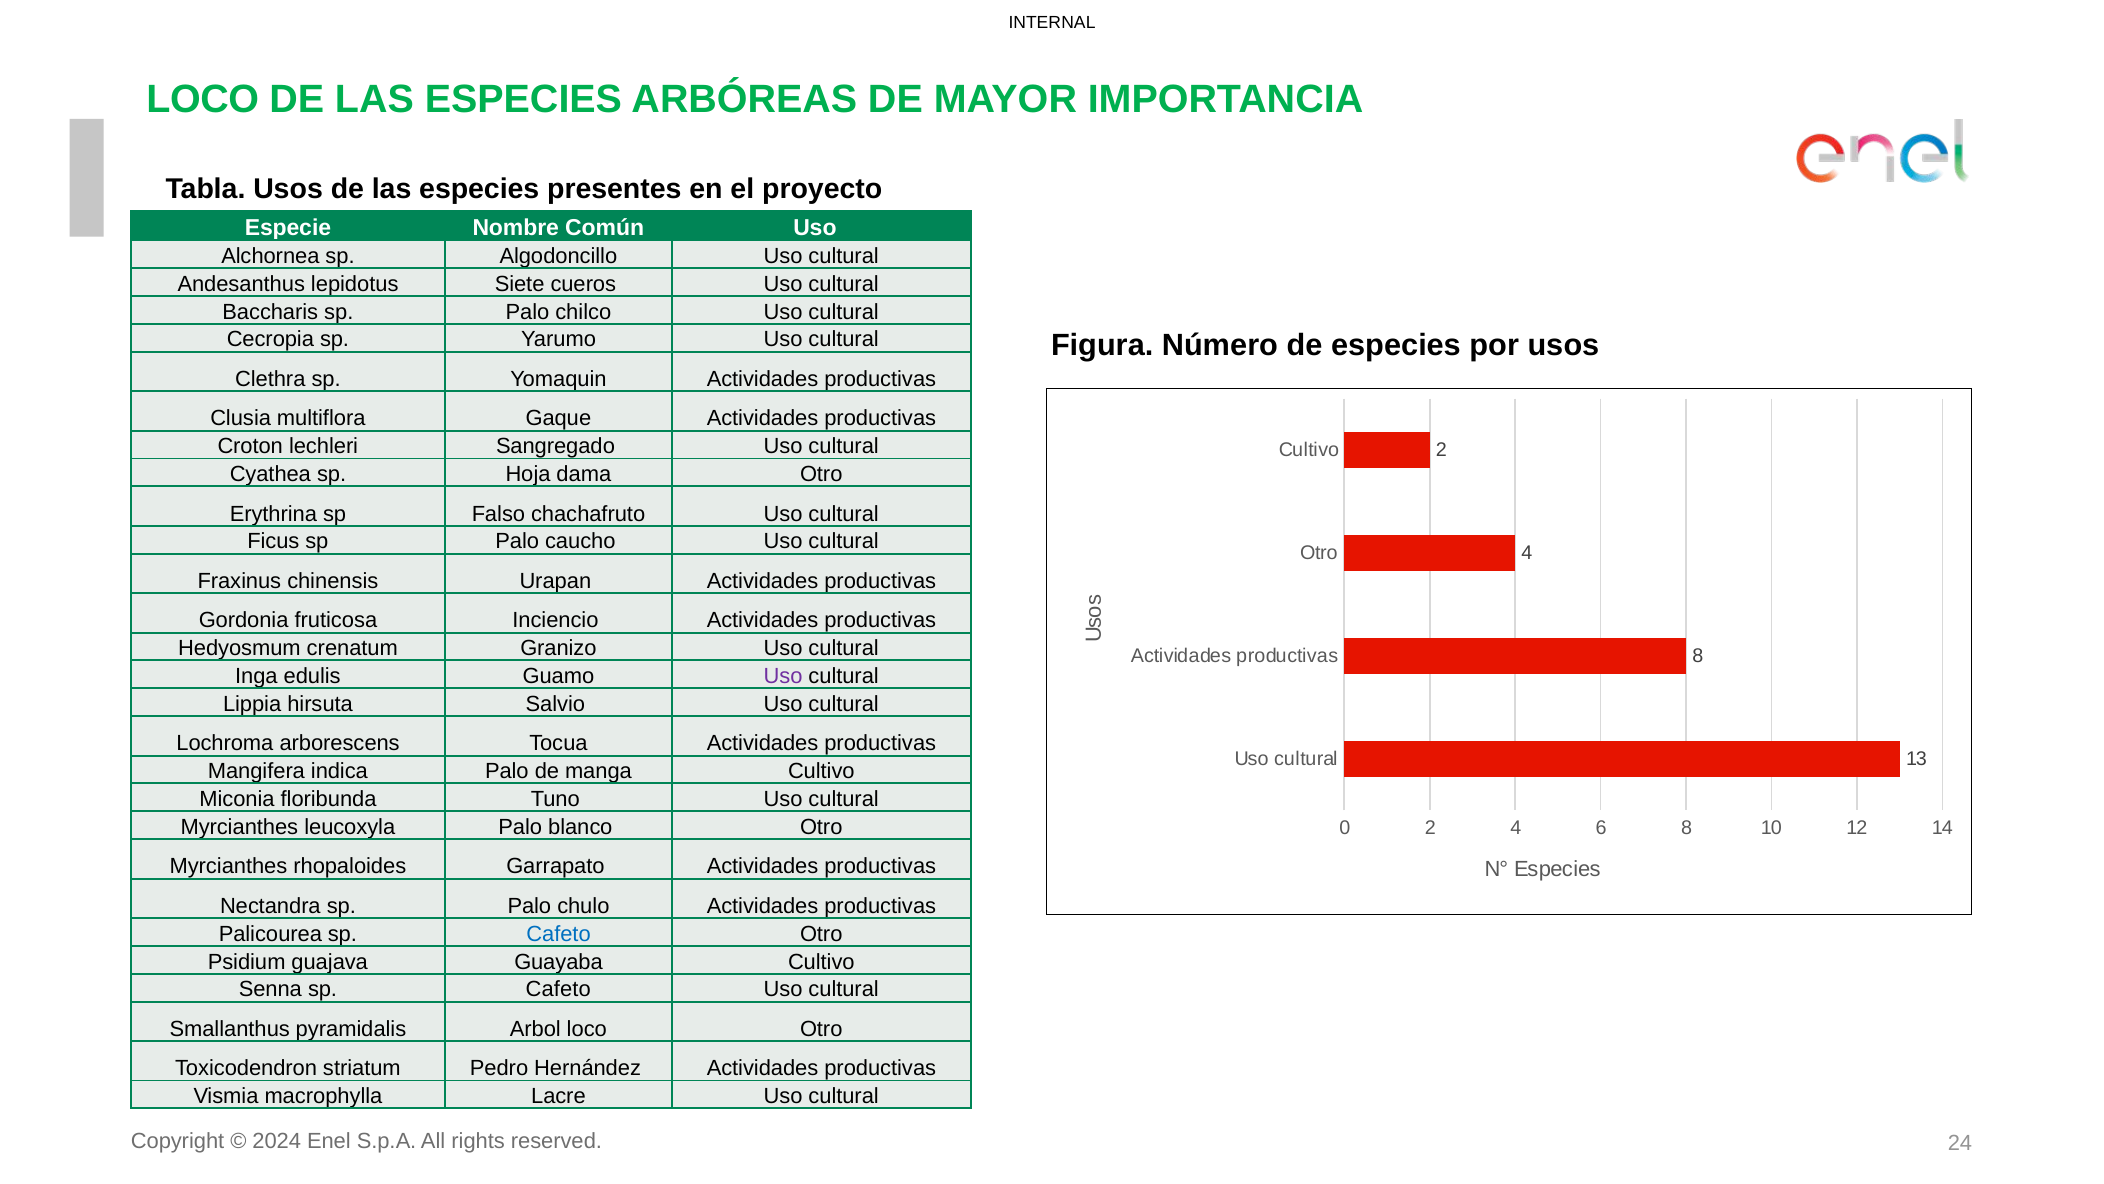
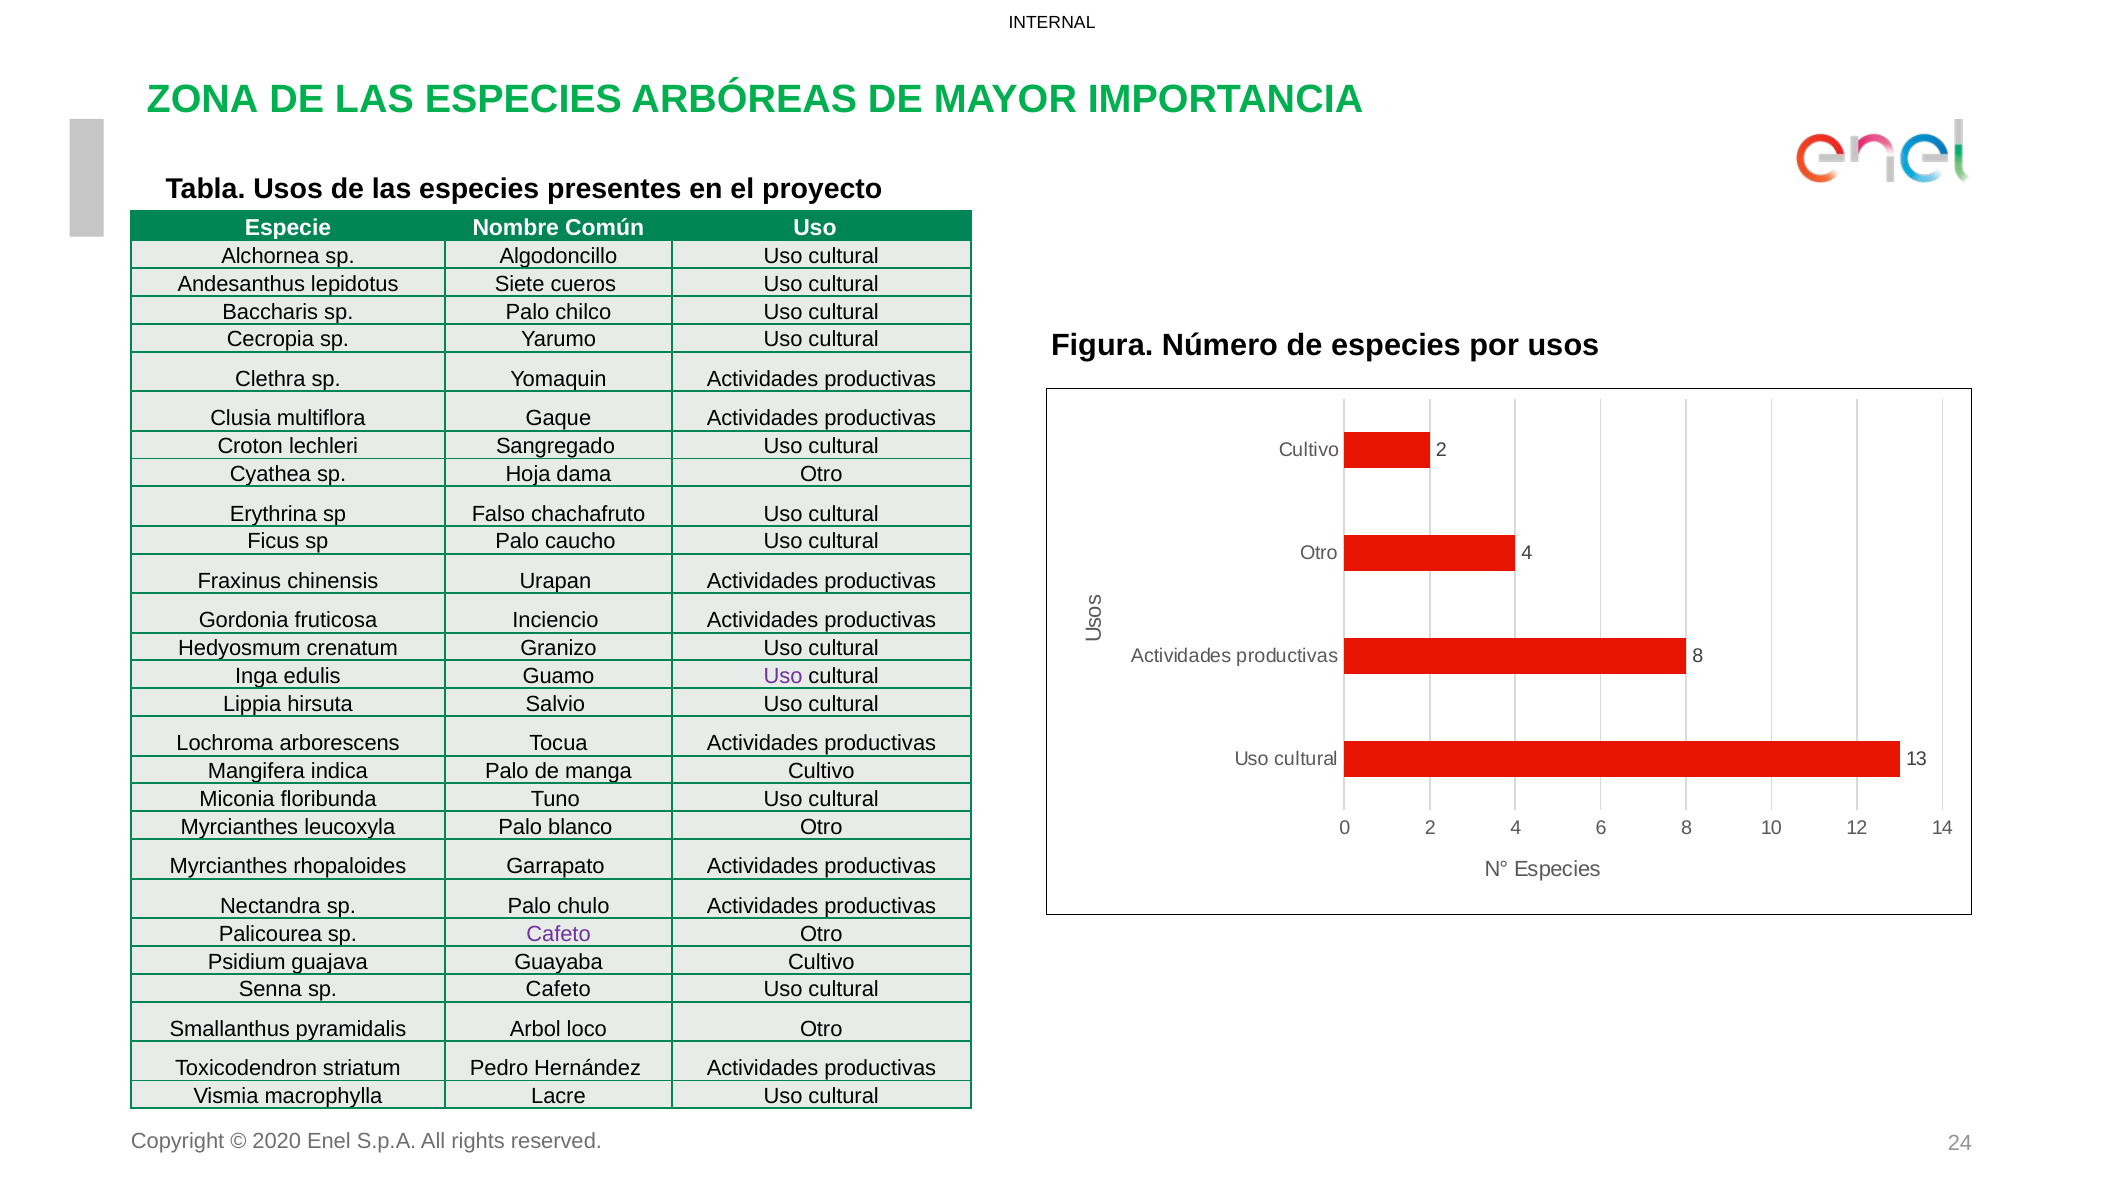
LOCO at (203, 99): LOCO -> ZONA
Cafeto at (559, 934) colour: blue -> purple
2024: 2024 -> 2020
